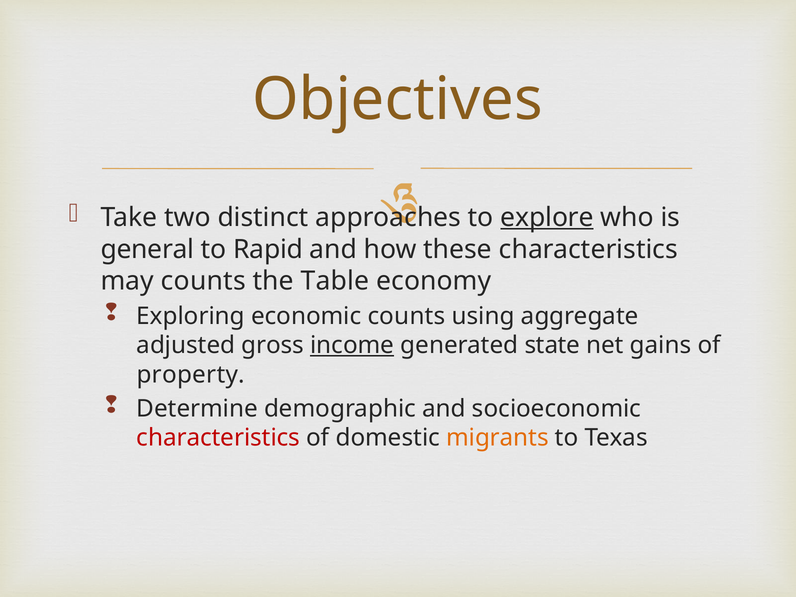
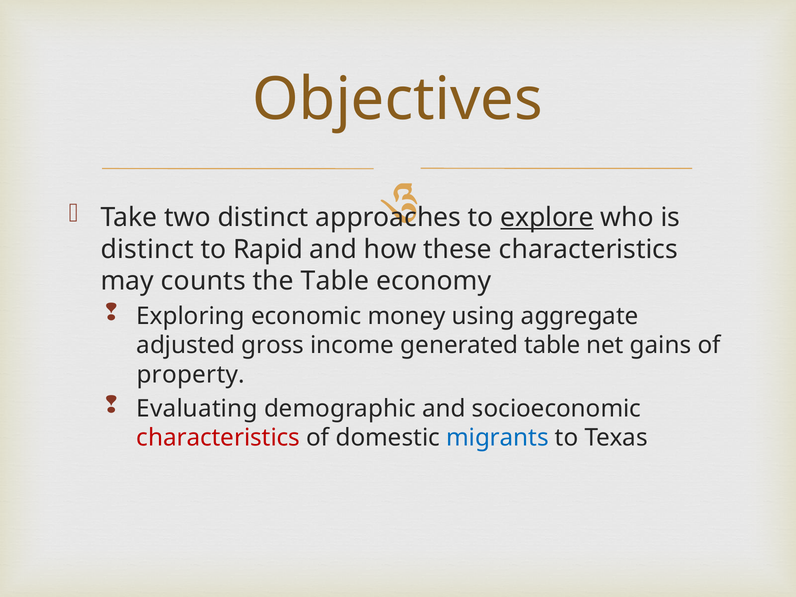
general at (147, 249): general -> distinct
economic counts: counts -> money
income underline: present -> none
generated state: state -> table
Determine: Determine -> Evaluating
migrants colour: orange -> blue
